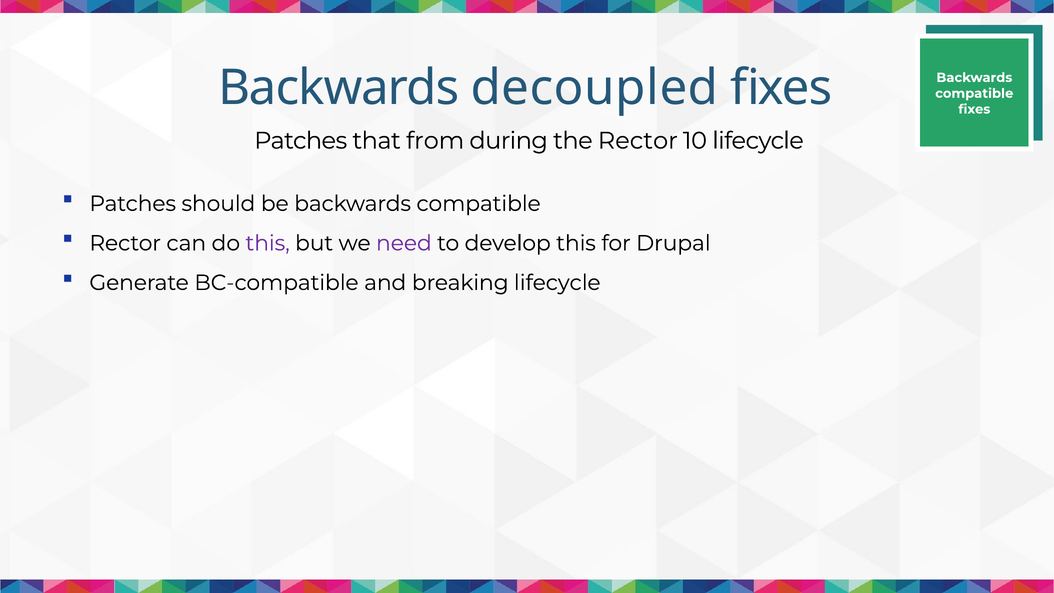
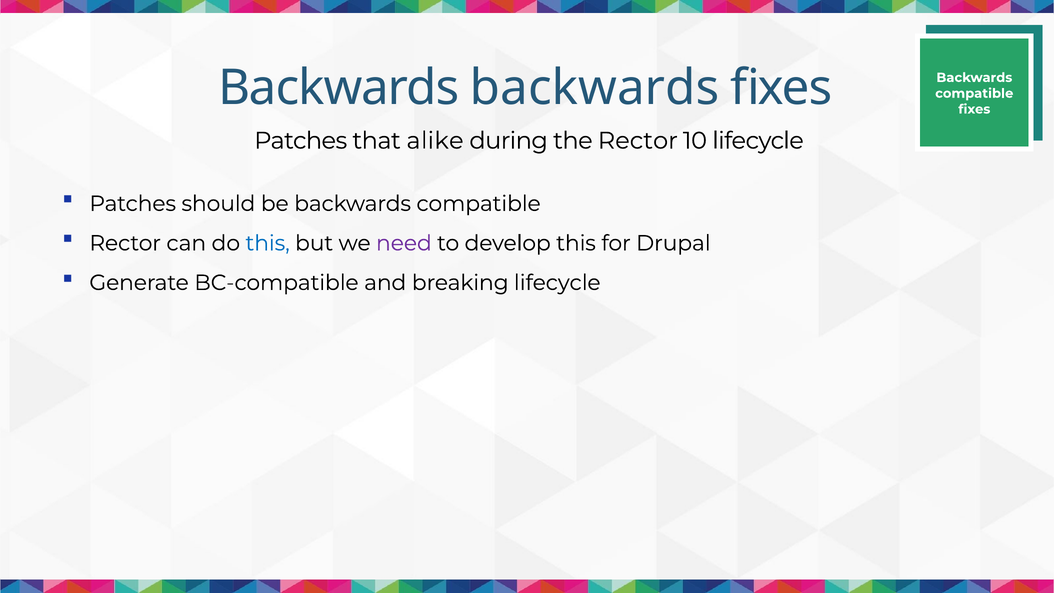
Backwards decoupled: decoupled -> backwards
from: from -> alike
this at (268, 243) colour: purple -> blue
